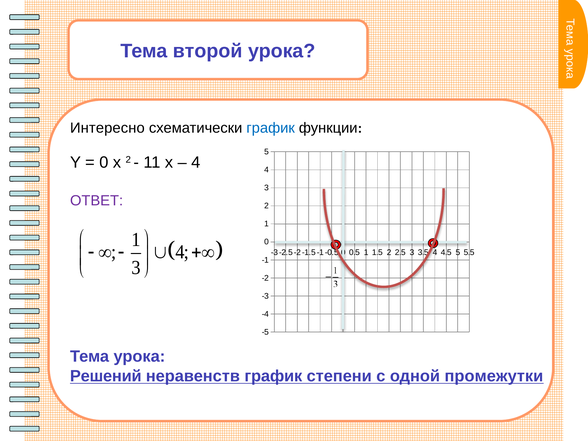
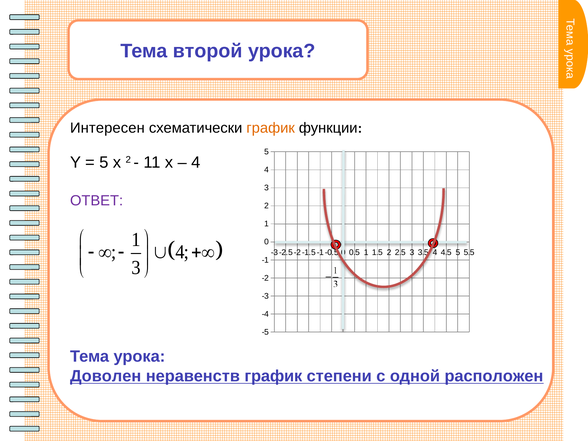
Интересно: Интересно -> Интересен
график at (271, 128) colour: blue -> orange
0 at (104, 162): 0 -> 5
Решений: Решений -> Доволен
промежутки: промежутки -> расположен
